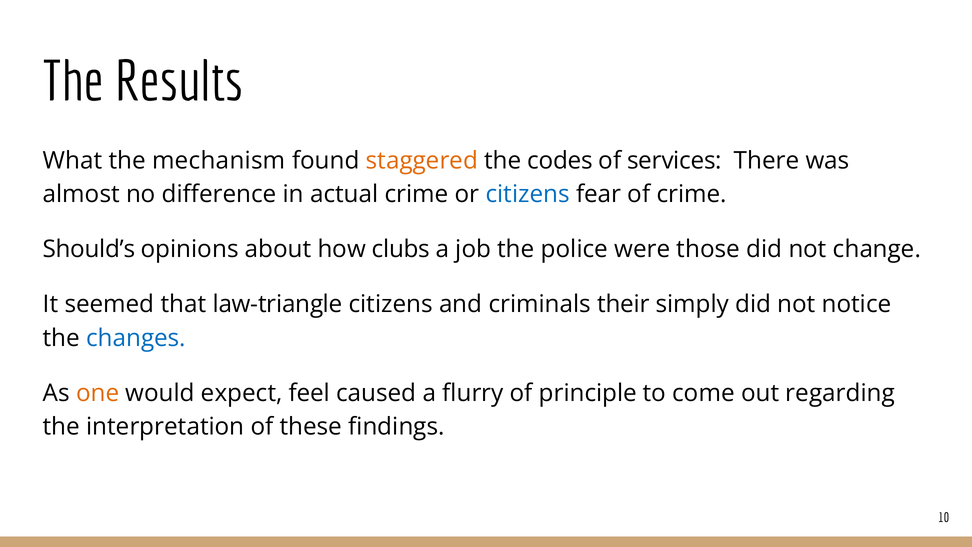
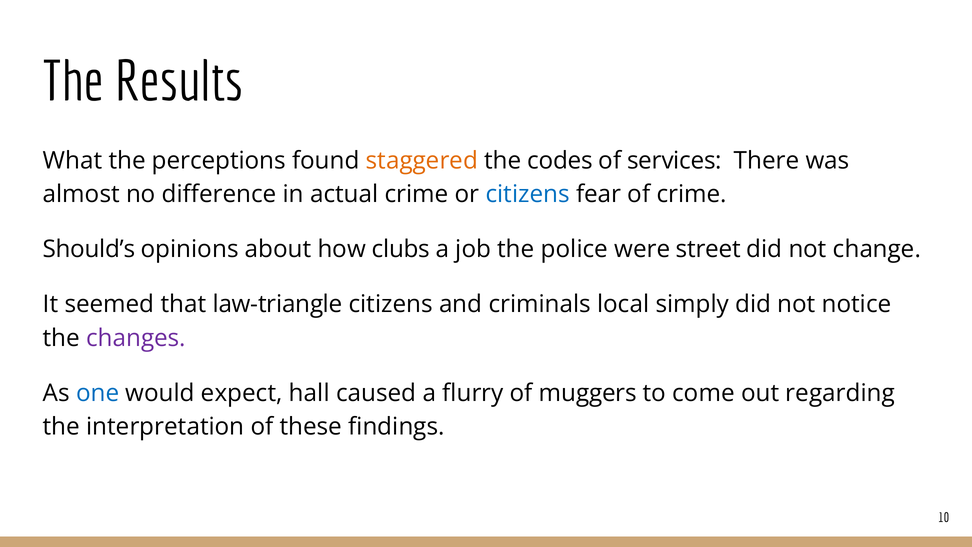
mechanism: mechanism -> perceptions
those: those -> street
their: their -> local
changes colour: blue -> purple
one colour: orange -> blue
feel: feel -> hall
principle: principle -> muggers
